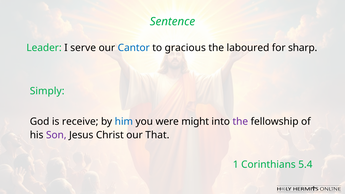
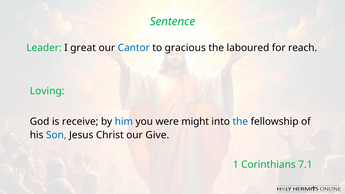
serve: serve -> great
sharp: sharp -> reach
Simply: Simply -> Loving
the at (240, 122) colour: purple -> blue
Son colour: purple -> blue
That: That -> Give
5.4: 5.4 -> 7.1
